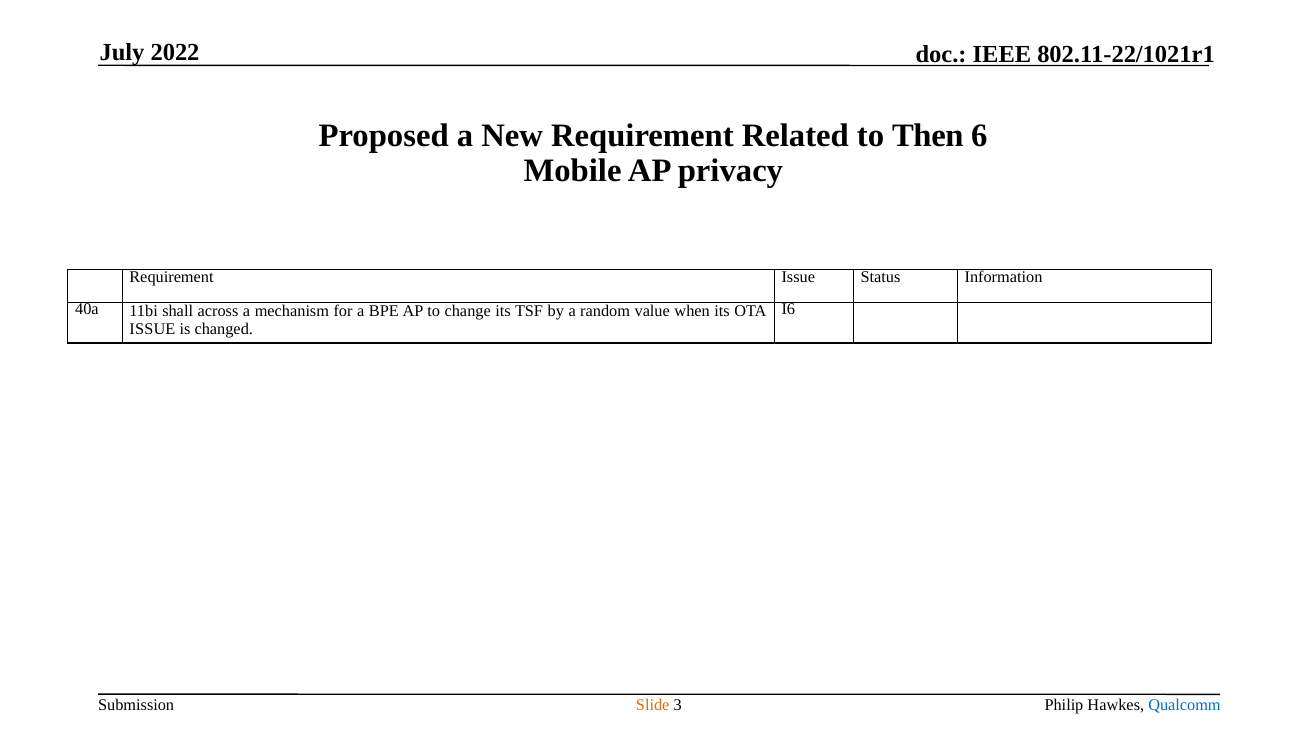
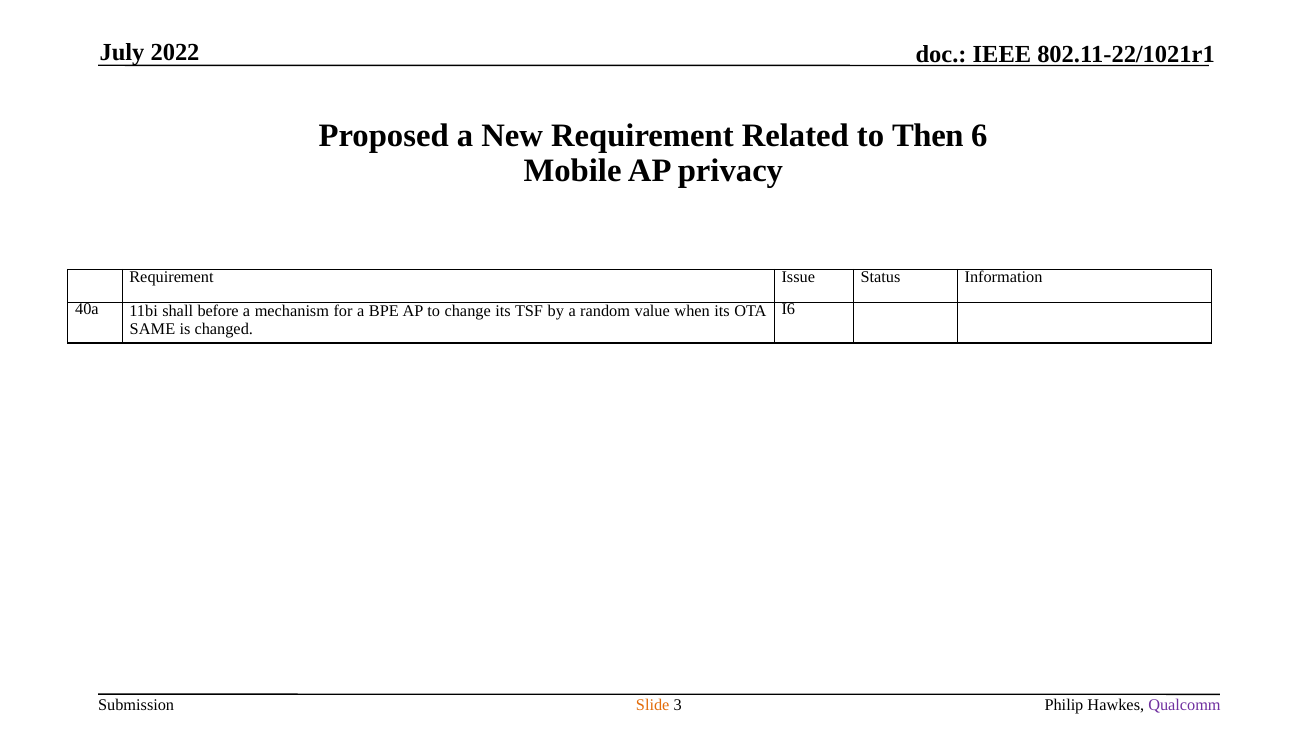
across: across -> before
ISSUE at (152, 330): ISSUE -> SAME
Qualcomm colour: blue -> purple
